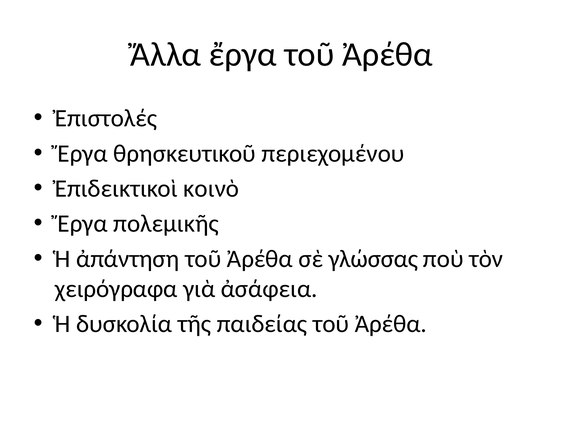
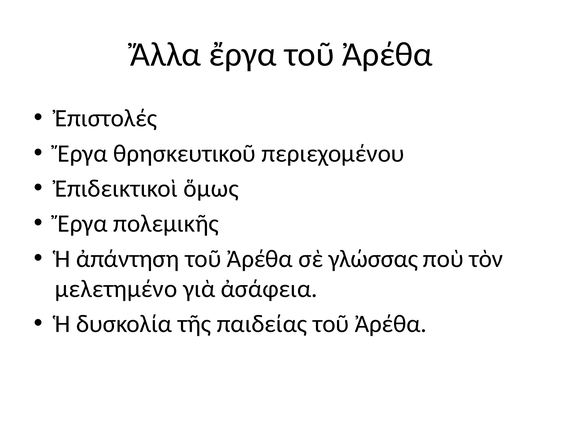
κοινὸ: κοινὸ -> ὅμως
χειρόγραφα: χειρόγραφα -> μελετημένο
